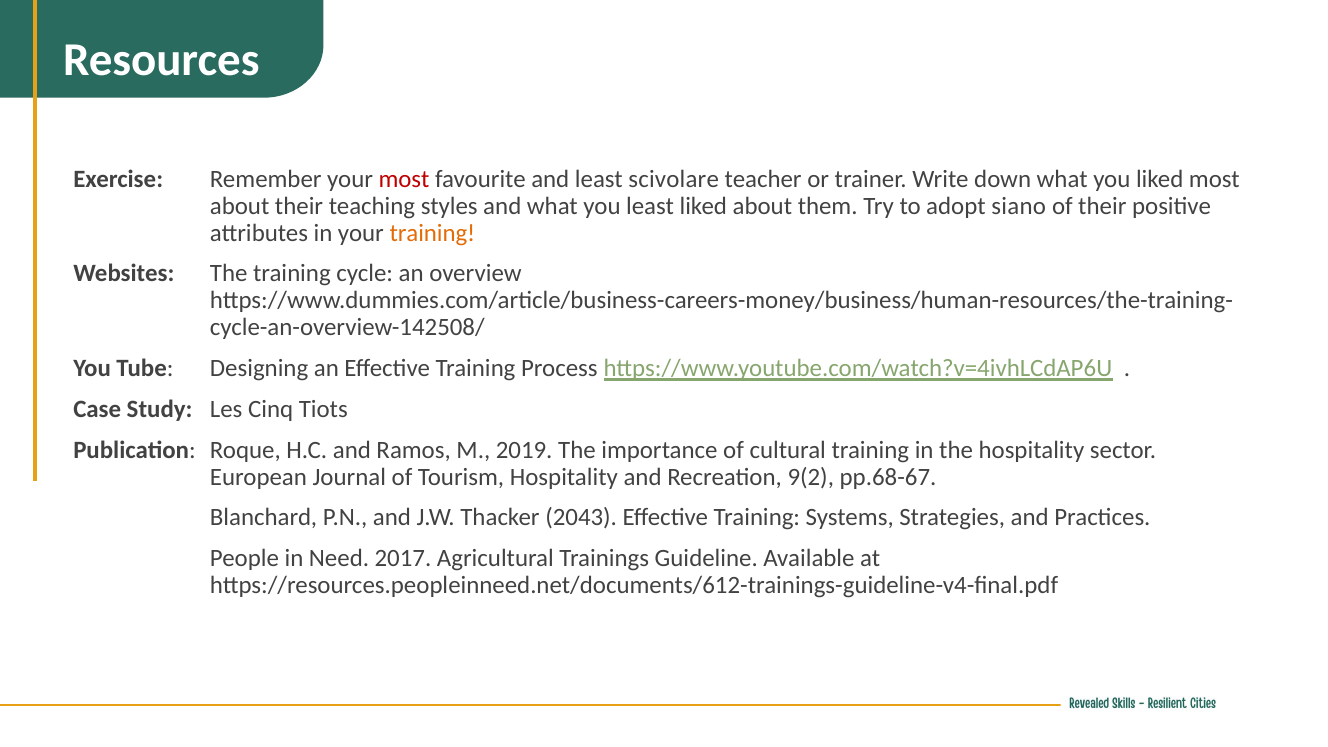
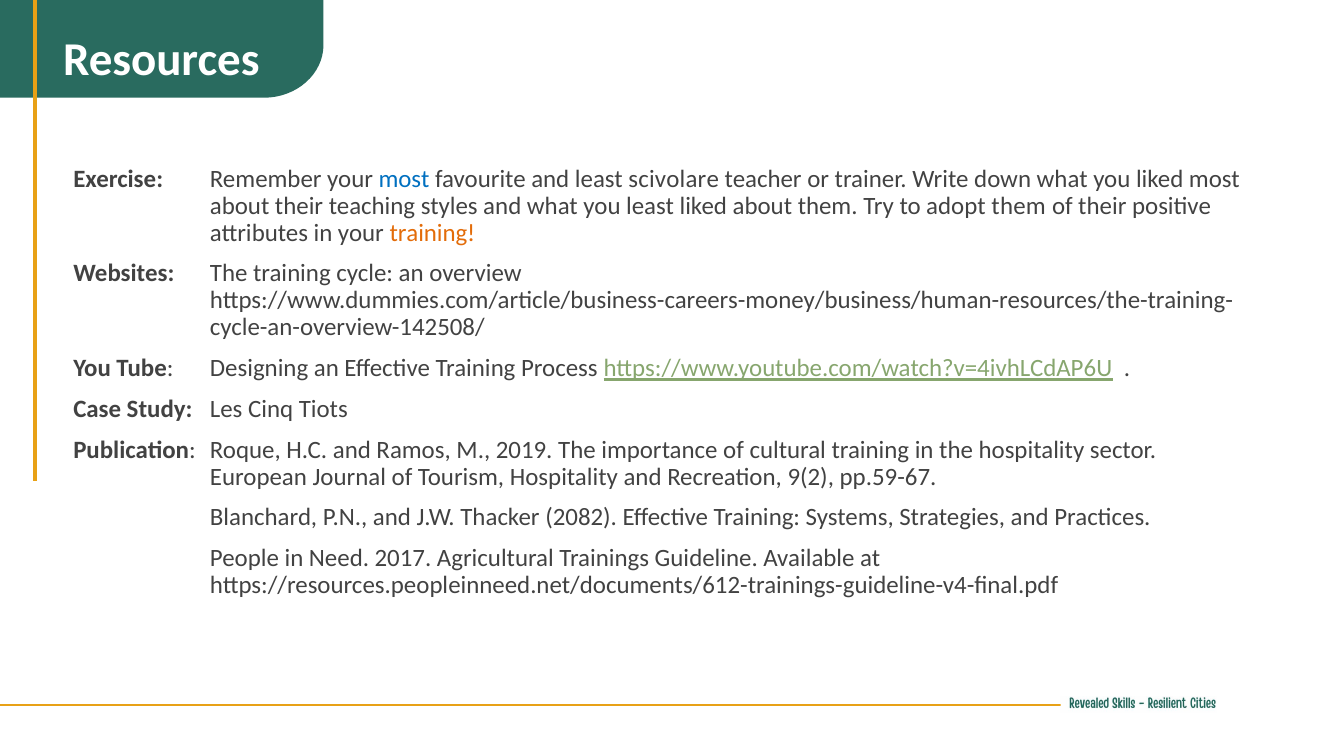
most at (404, 179) colour: red -> blue
adopt siano: siano -> them
pp.68-67: pp.68-67 -> pp.59-67
2043: 2043 -> 2082
